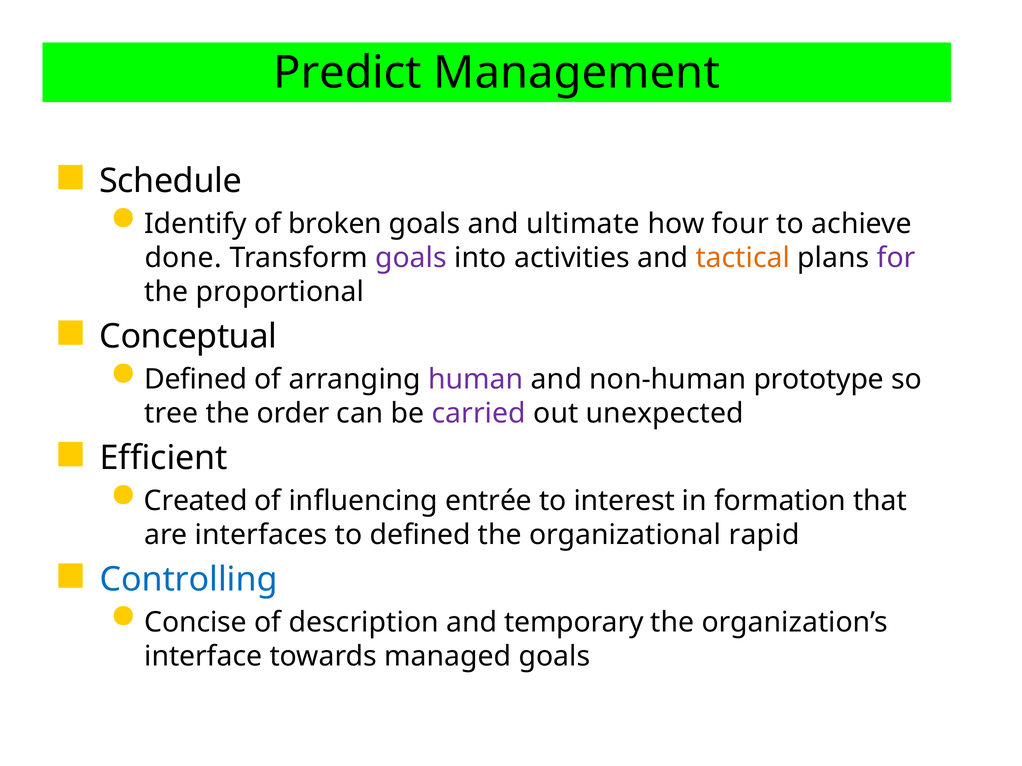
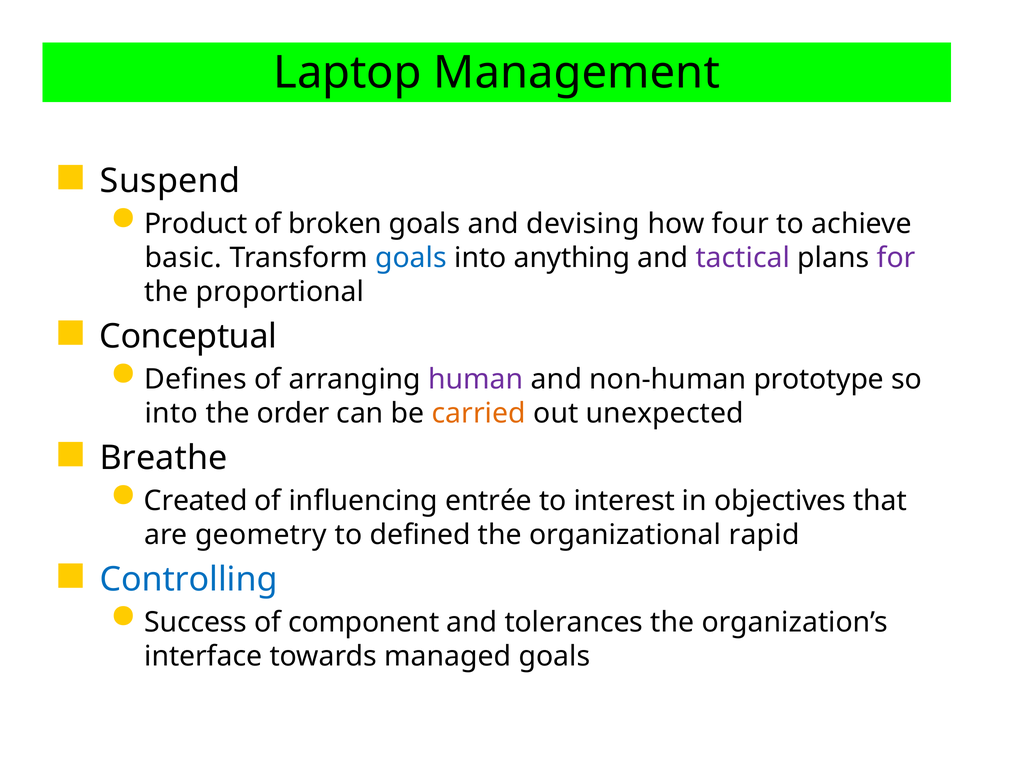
Predict: Predict -> Laptop
Schedule: Schedule -> Suspend
Identify: Identify -> Product
ultimate: ultimate -> devising
done: done -> basic
goals at (411, 258) colour: purple -> blue
activities: activities -> anything
tactical colour: orange -> purple
Defined at (196, 380): Defined -> Defines
tree at (171, 414): tree -> into
carried colour: purple -> orange
Efficient: Efficient -> Breathe
formation: formation -> objectives
interfaces: interfaces -> geometry
Concise: Concise -> Success
description: description -> component
temporary: temporary -> tolerances
